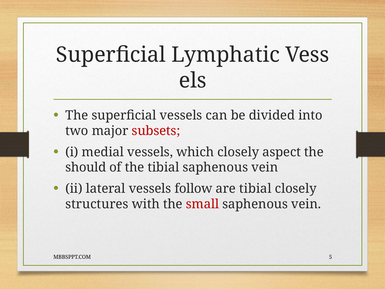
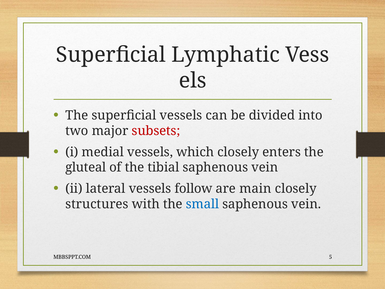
aspect: aspect -> enters
should: should -> gluteal
are tibial: tibial -> main
small colour: red -> blue
